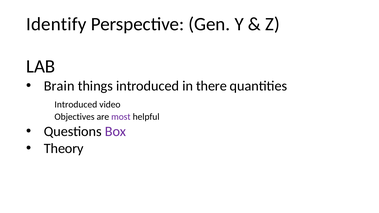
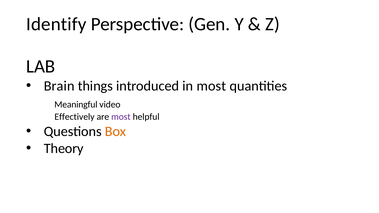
in there: there -> most
Introduced at (76, 105): Introduced -> Meaningful
Objectives: Objectives -> Effectively
Box colour: purple -> orange
